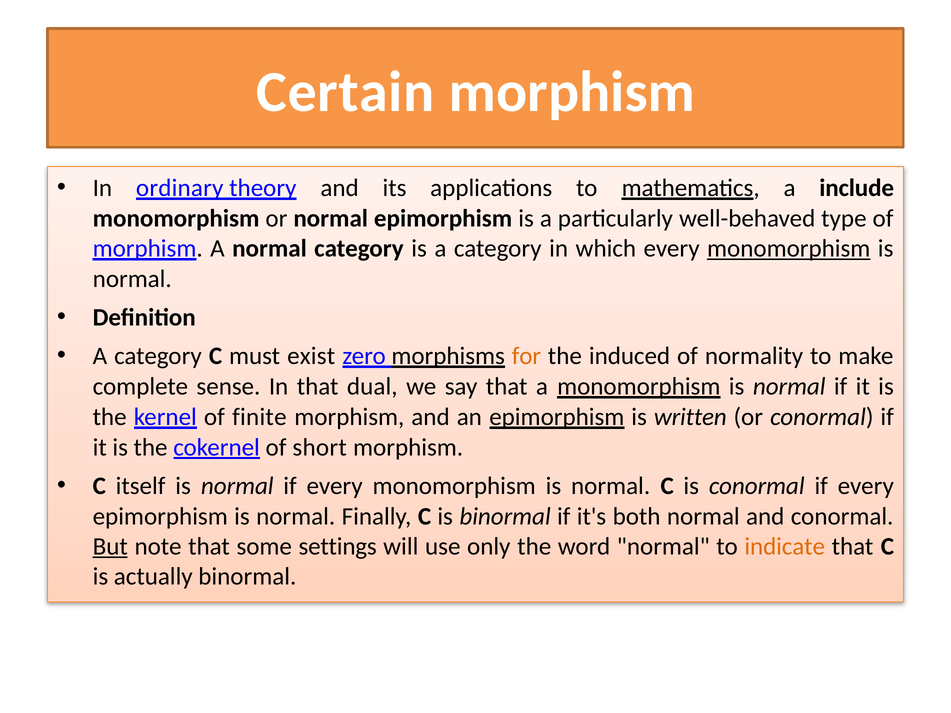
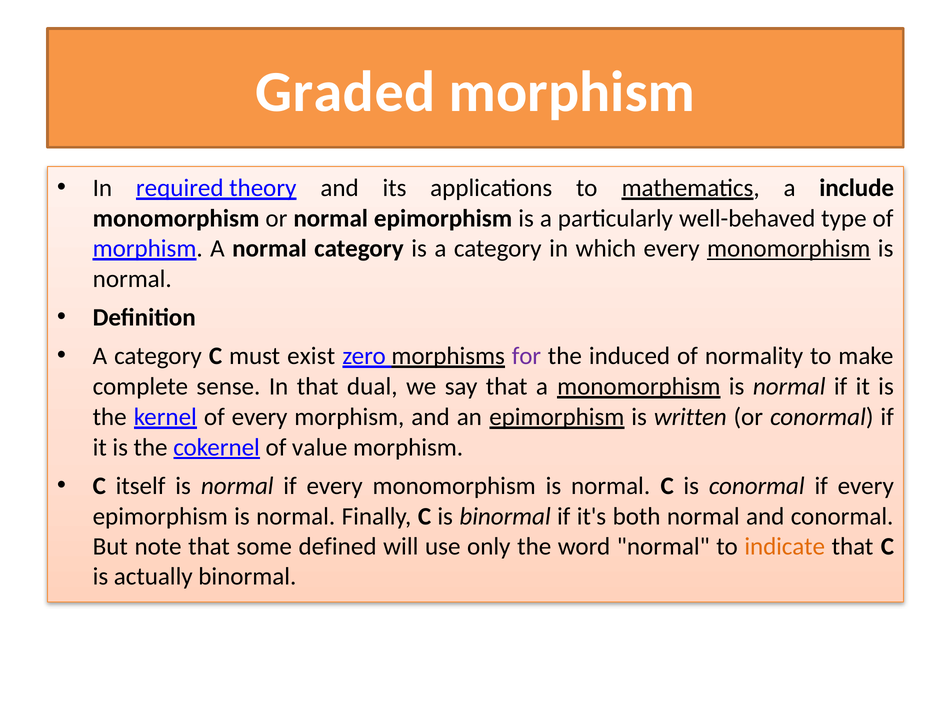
Certain: Certain -> Graded
ordinary: ordinary -> required
for colour: orange -> purple
of finite: finite -> every
short: short -> value
But underline: present -> none
settings: settings -> defined
